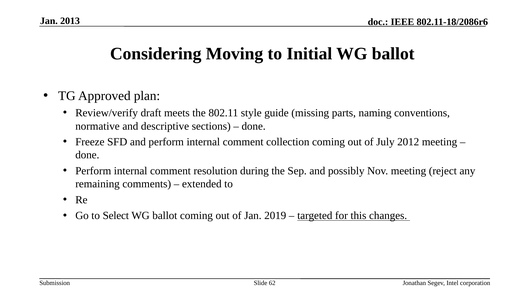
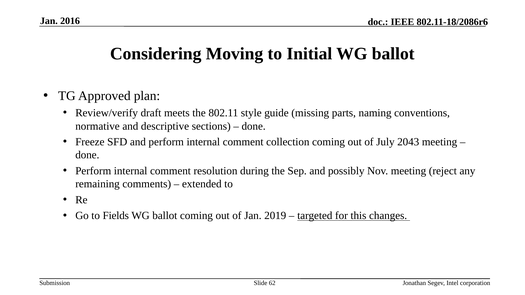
2013: 2013 -> 2016
2012: 2012 -> 2043
Select: Select -> Fields
